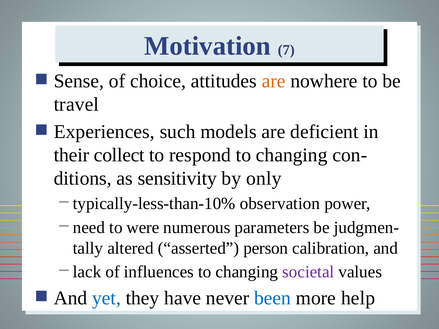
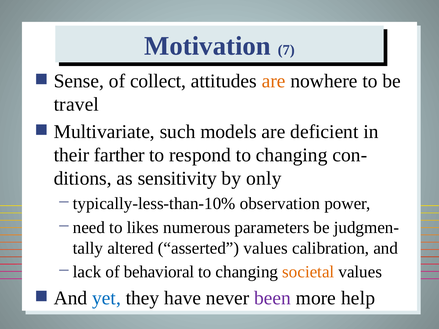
choice: choice -> collect
Experiences: Experiences -> Multivariate
collect: collect -> farther
were: were -> likes
asserted person: person -> values
influences: influences -> behavioral
societal colour: purple -> orange
been colour: blue -> purple
